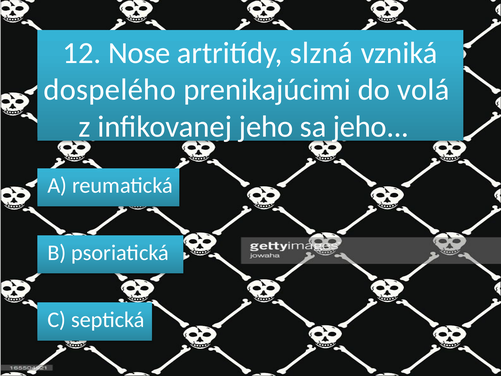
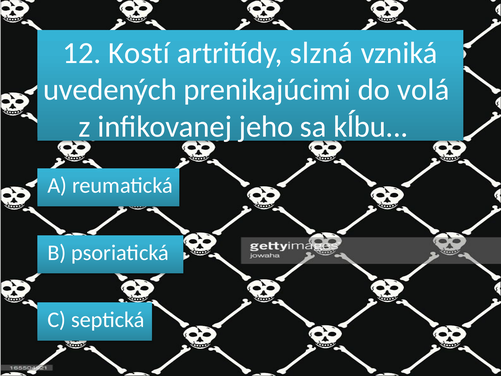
Nose: Nose -> Kostí
dospelého: dospelého -> uvedených
sa jeho: jeho -> kĺbu
